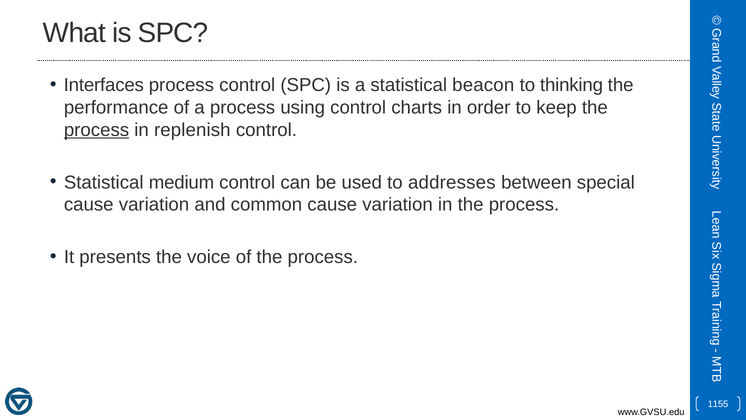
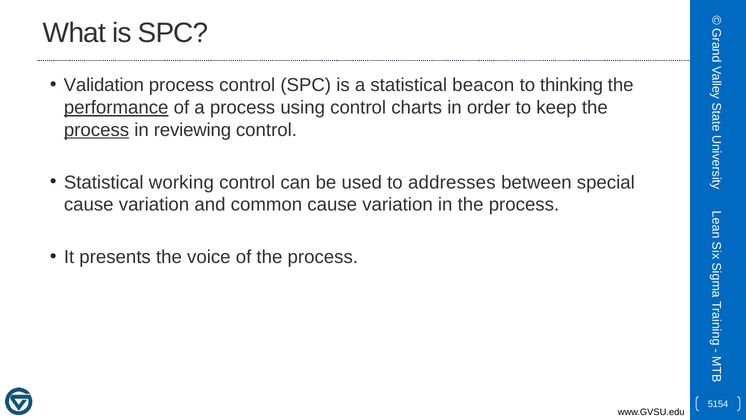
Interfaces: Interfaces -> Validation
performance underline: none -> present
replenish: replenish -> reviewing
medium: medium -> working
1155: 1155 -> 5154
